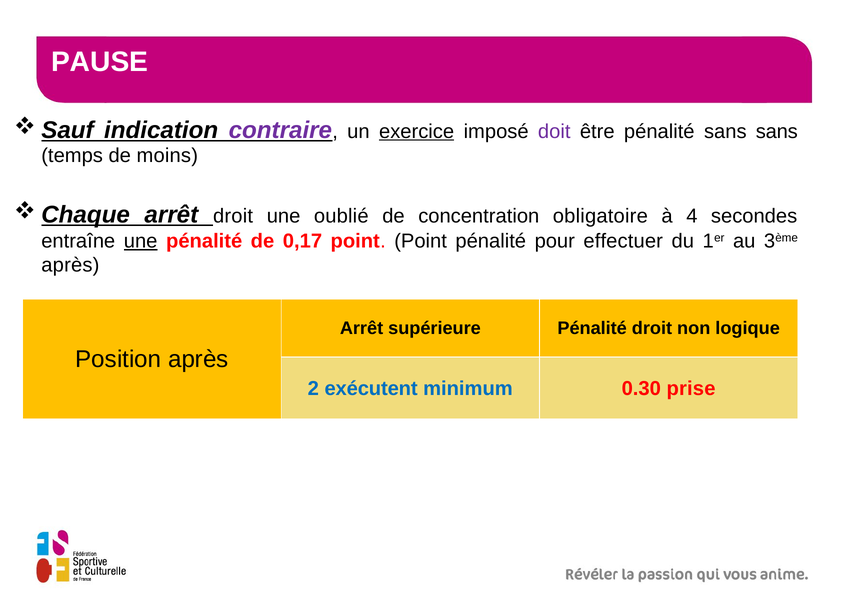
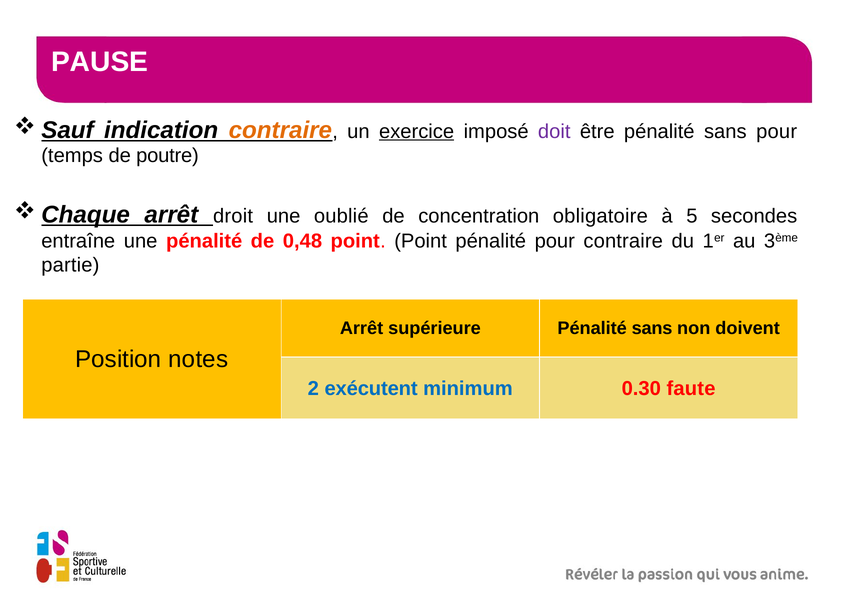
contraire at (280, 130) colour: purple -> orange
sans sans: sans -> pour
moins: moins -> poutre
4: 4 -> 5
une at (141, 241) underline: present -> none
0,17: 0,17 -> 0,48
pour effectuer: effectuer -> contraire
après at (70, 265): après -> partie
droit at (652, 328): droit -> sans
logique: logique -> doivent
Position après: après -> notes
prise: prise -> faute
